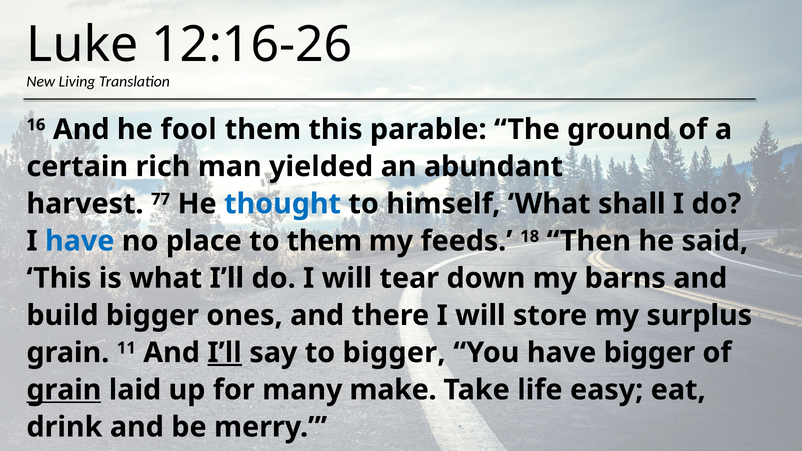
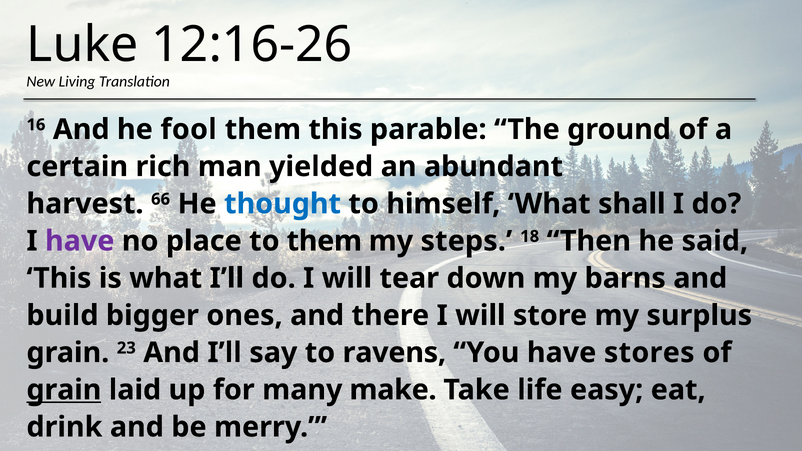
77: 77 -> 66
have at (80, 241) colour: blue -> purple
feeds: feeds -> steps
11: 11 -> 23
I’ll at (225, 353) underline: present -> none
to bigger: bigger -> ravens
have bigger: bigger -> stores
